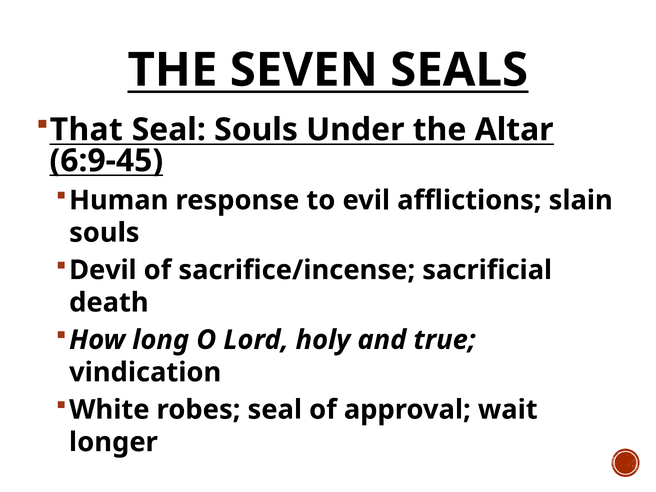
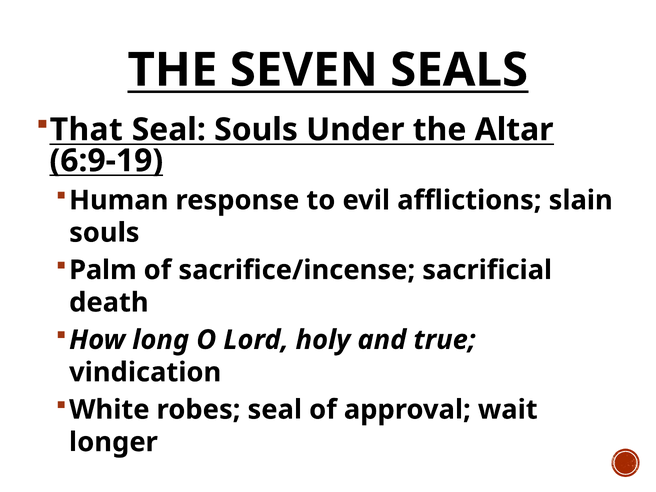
6:9-45: 6:9-45 -> 6:9-19
Devil: Devil -> Palm
